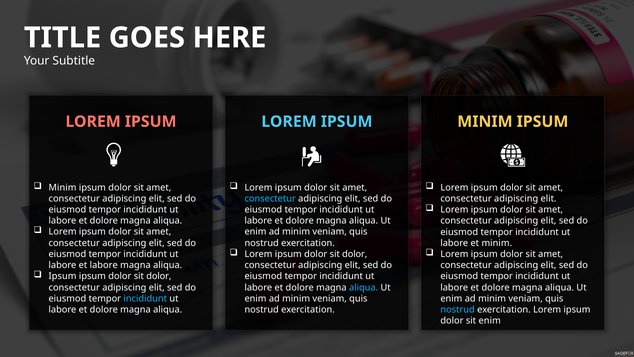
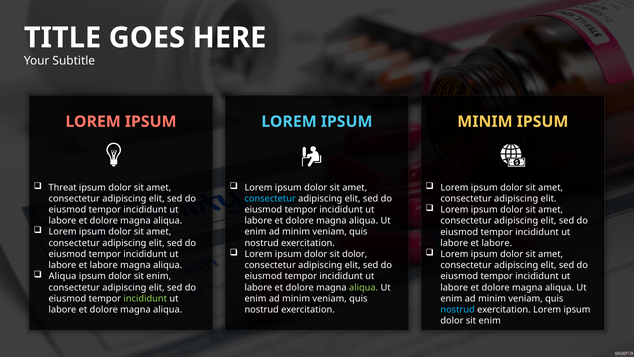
Minim at (63, 187): Minim -> Threat
minim at (497, 243): minim -> labore
Ipsum at (63, 276): Ipsum -> Aliqua
dolor at (159, 276): dolor -> enim
aliqua at (364, 287) colour: light blue -> light green
incididunt at (145, 298) colour: light blue -> light green
